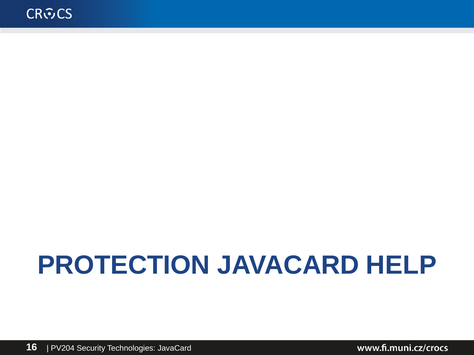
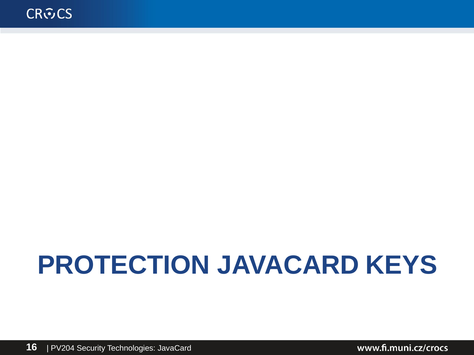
HELP: HELP -> KEYS
